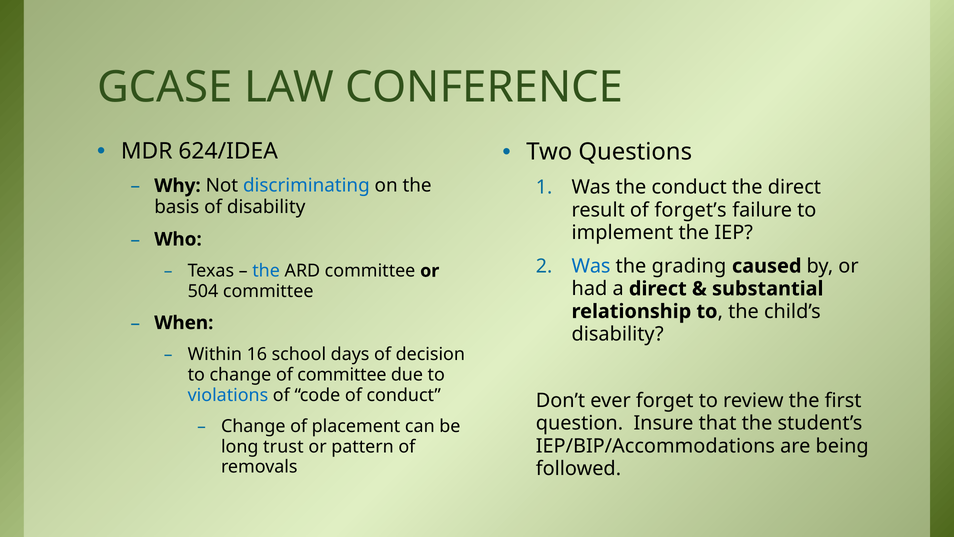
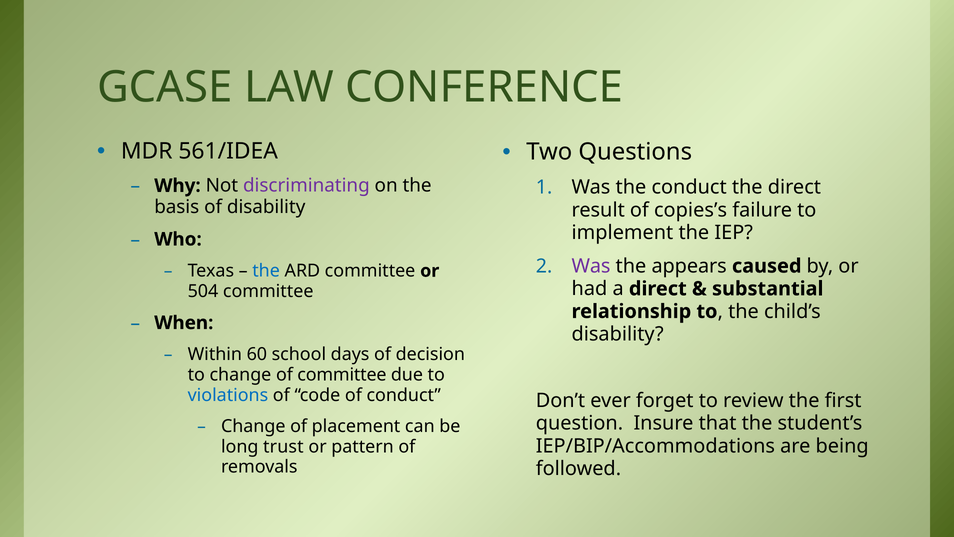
624/IDEA: 624/IDEA -> 561/IDEA
discriminating colour: blue -> purple
forget’s: forget’s -> copies’s
Was at (591, 266) colour: blue -> purple
grading: grading -> appears
16: 16 -> 60
